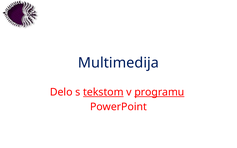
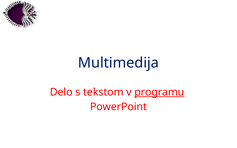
tekstom underline: present -> none
